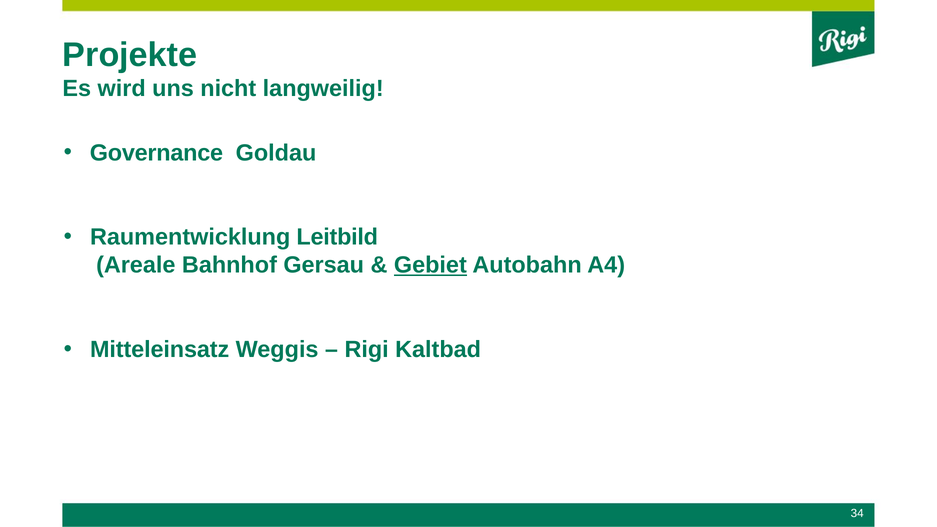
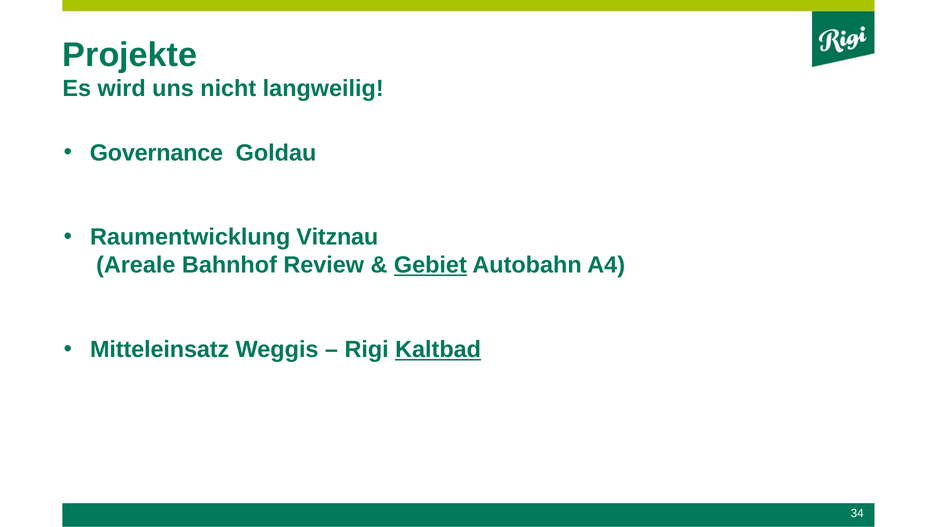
Leitbild: Leitbild -> Vitznau
Gersau: Gersau -> Review
Kaltbad underline: none -> present
